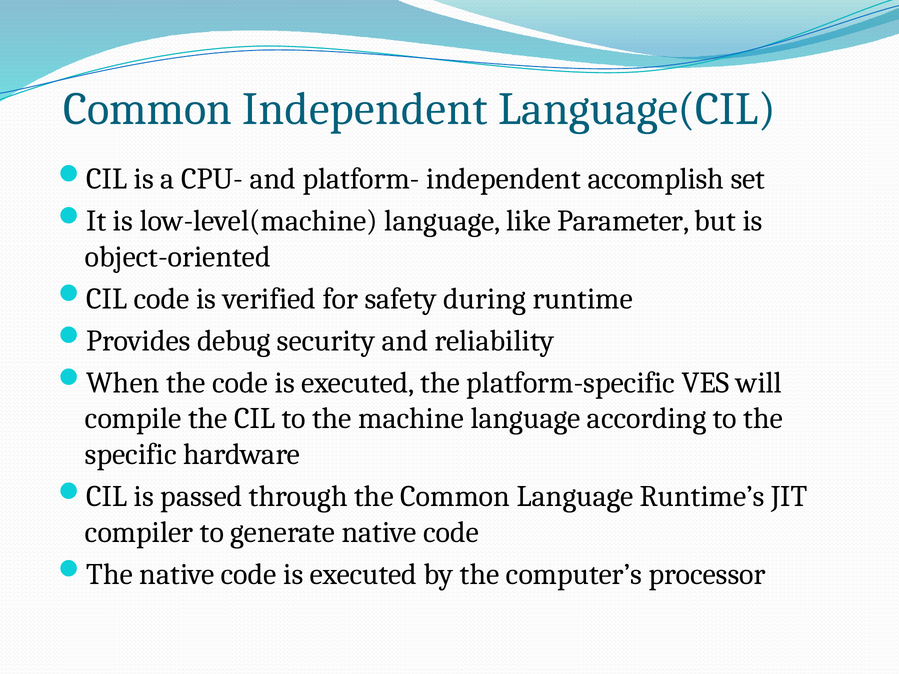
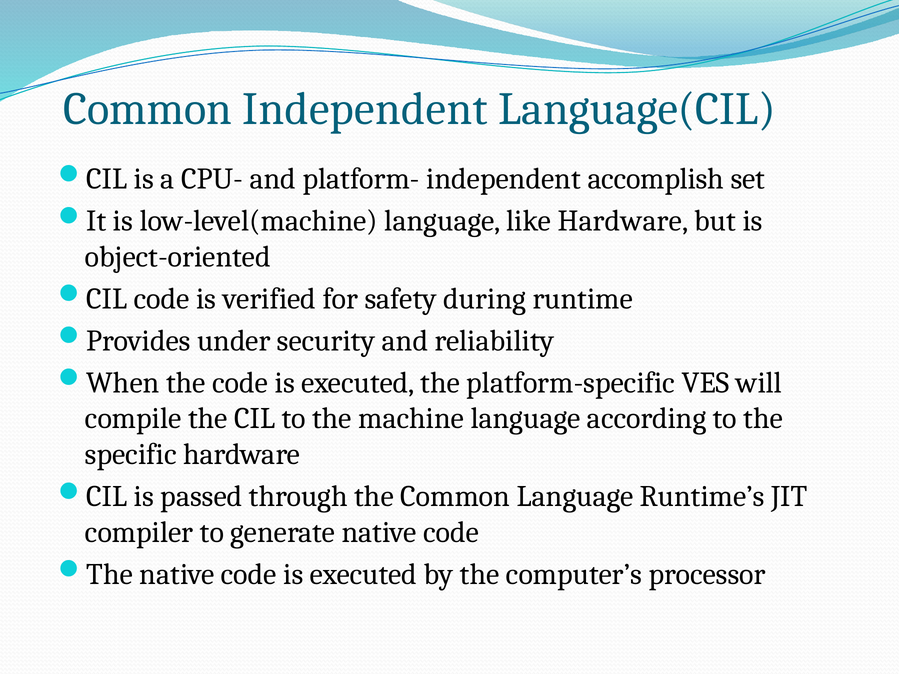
like Parameter: Parameter -> Hardware
debug: debug -> under
